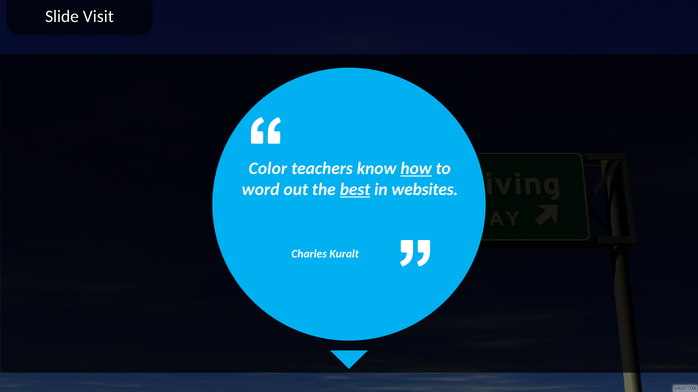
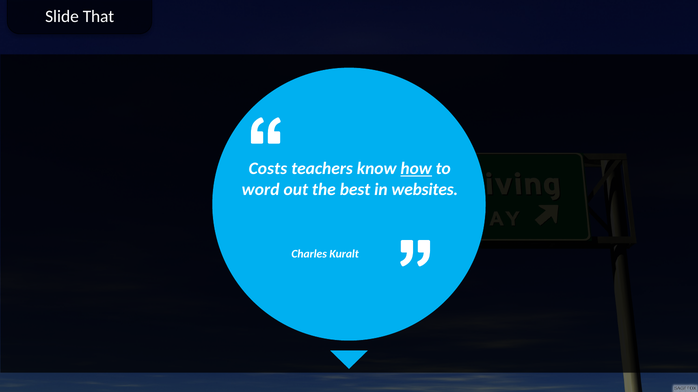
Visit: Visit -> That
Color: Color -> Costs
best underline: present -> none
